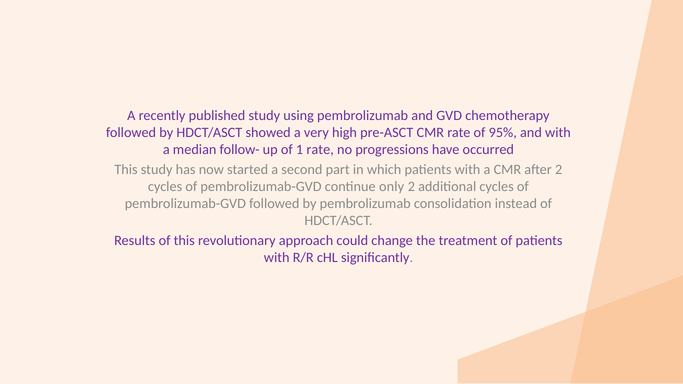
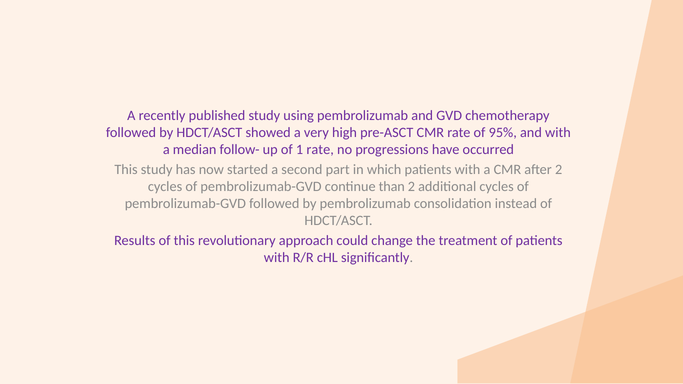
only: only -> than
